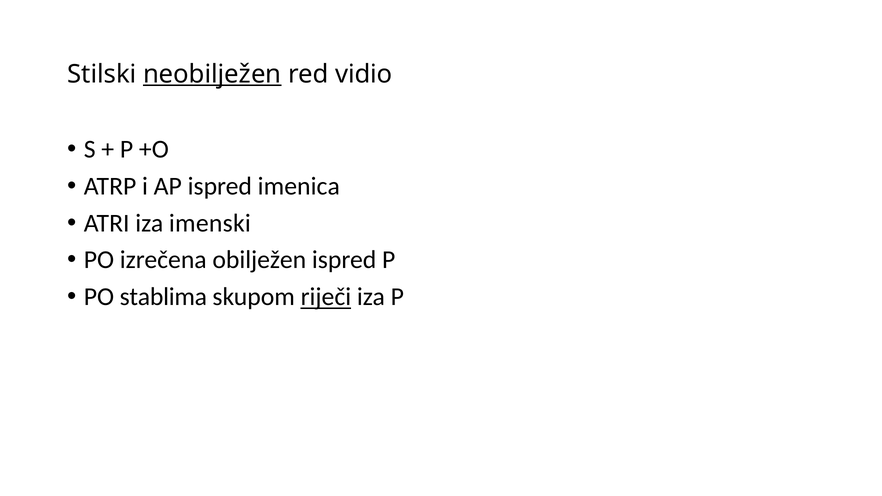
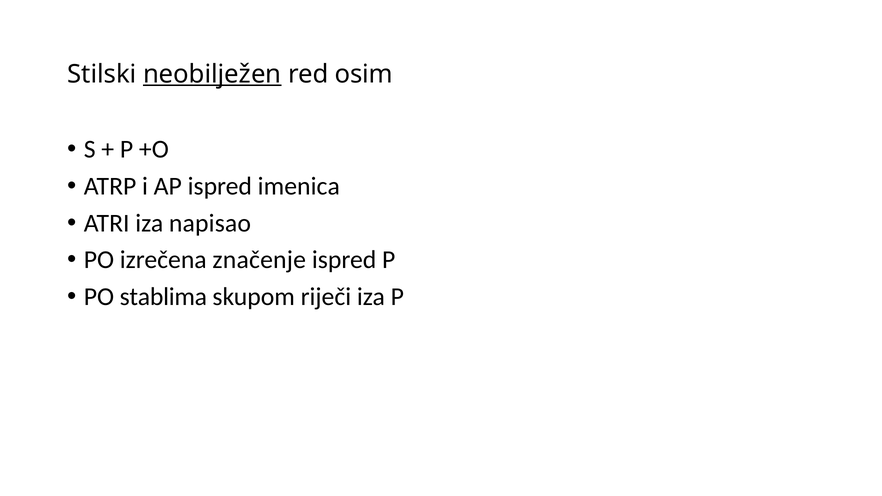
vidio: vidio -> osim
imenski: imenski -> napisao
obilježen: obilježen -> značenje
riječi underline: present -> none
